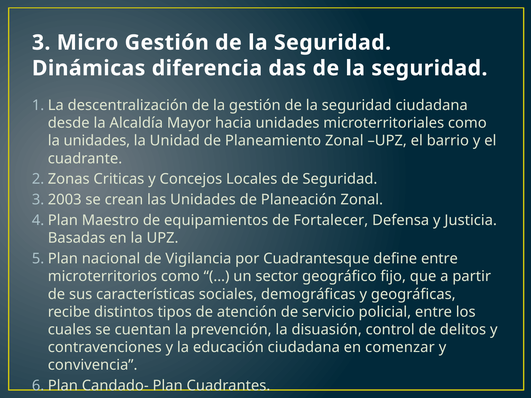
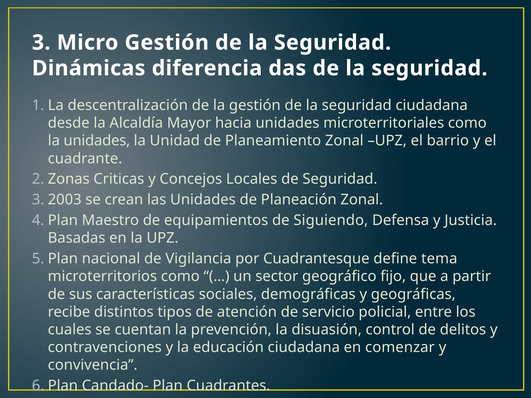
Fortalecer: Fortalecer -> Siguiendo
define entre: entre -> tema
